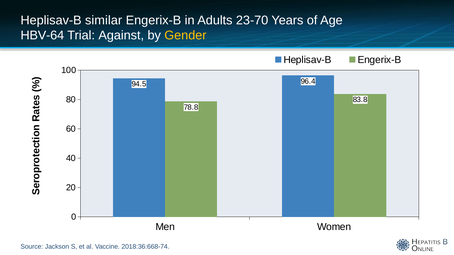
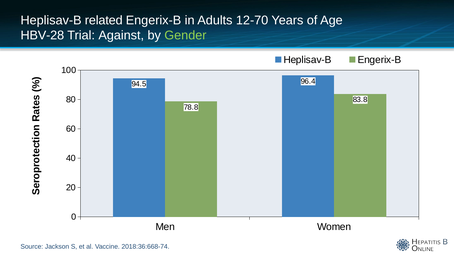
similar: similar -> related
23-70: 23-70 -> 12-70
HBV-64: HBV-64 -> HBV-28
Gender colour: yellow -> light green
